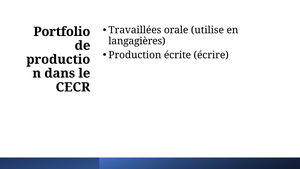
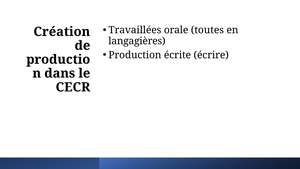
utilise: utilise -> toutes
Portfolio: Portfolio -> Création
